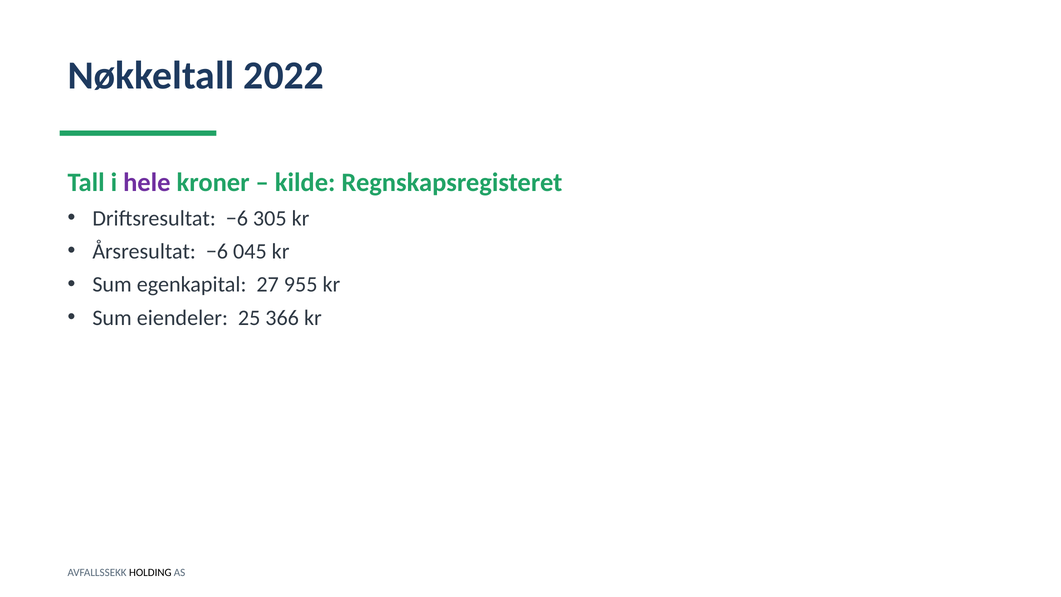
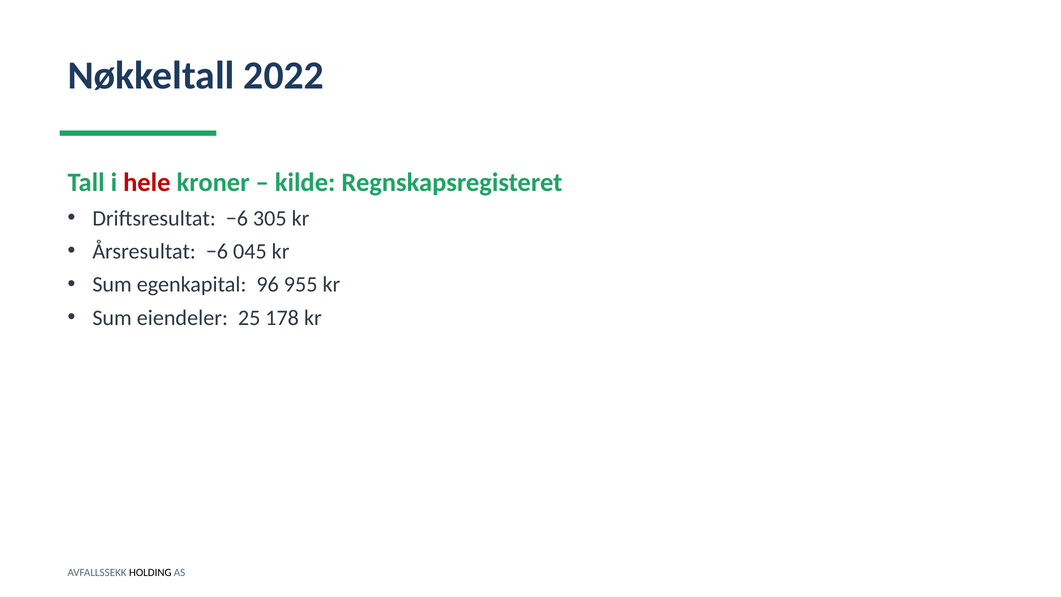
hele colour: purple -> red
27: 27 -> 96
366: 366 -> 178
